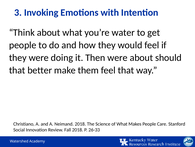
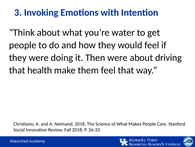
should: should -> driving
better: better -> health
